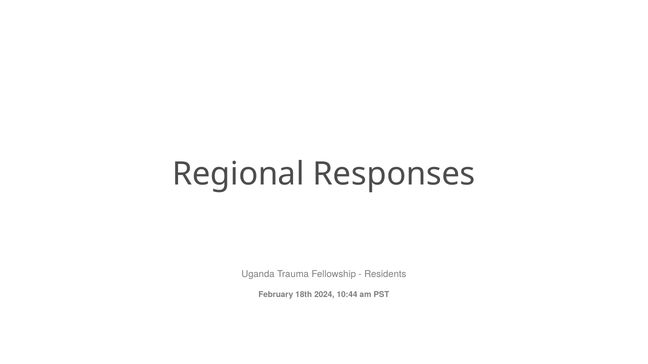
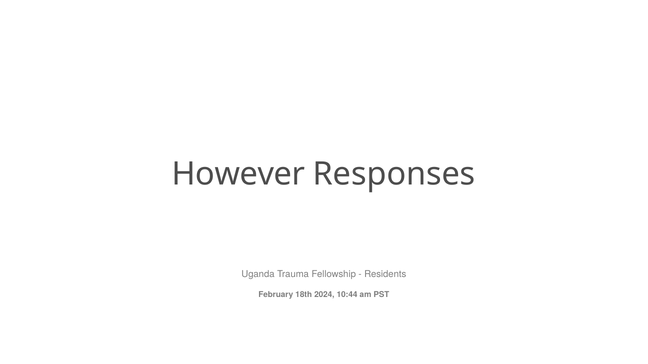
Regional: Regional -> However
